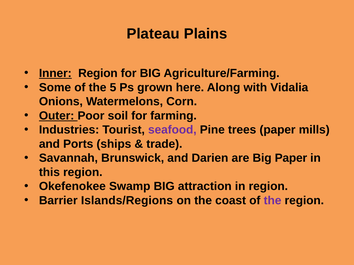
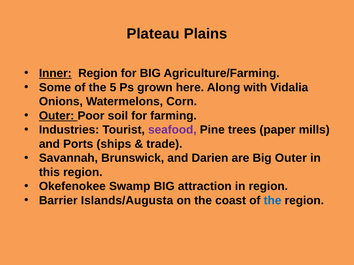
Big Paper: Paper -> Outer
Islands/Regions: Islands/Regions -> Islands/Augusta
the at (273, 201) colour: purple -> blue
